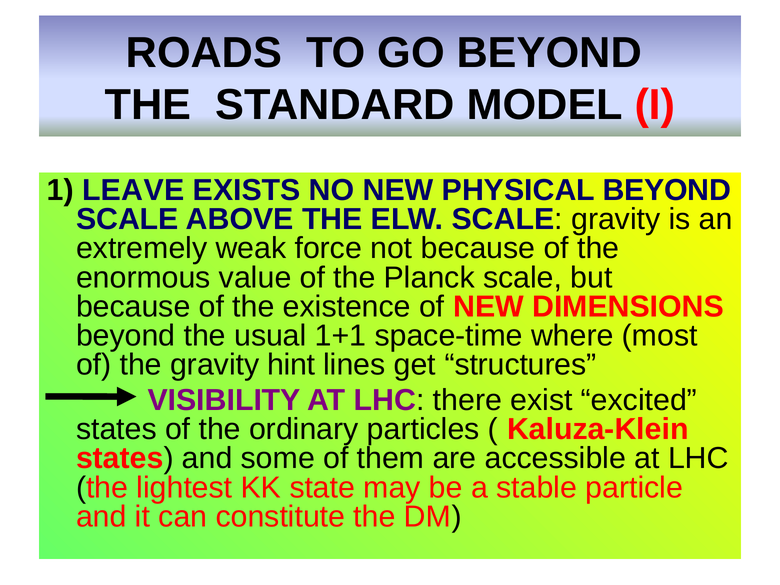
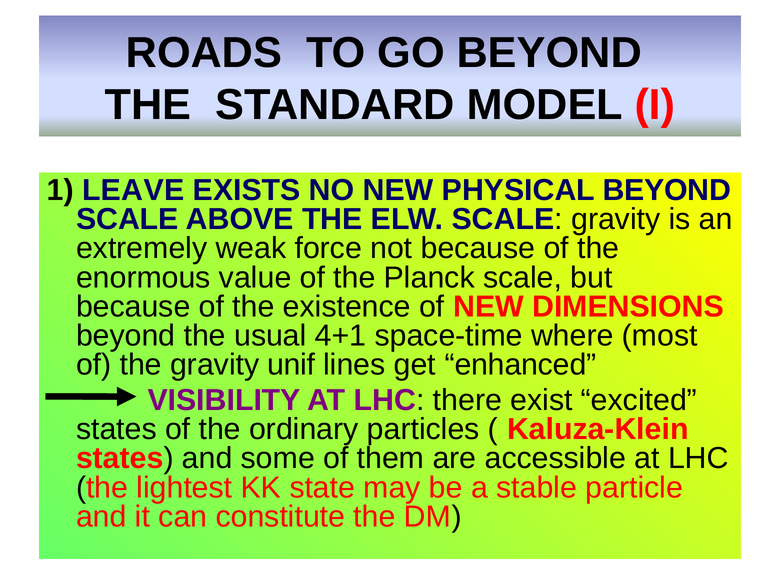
1+1: 1+1 -> 4+1
hint: hint -> unif
structures: structures -> enhanced
